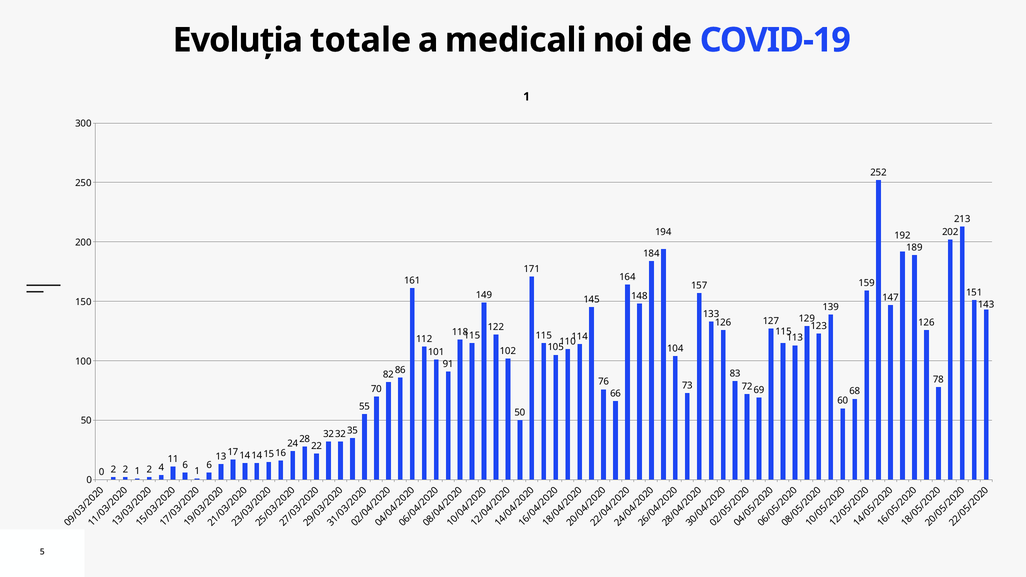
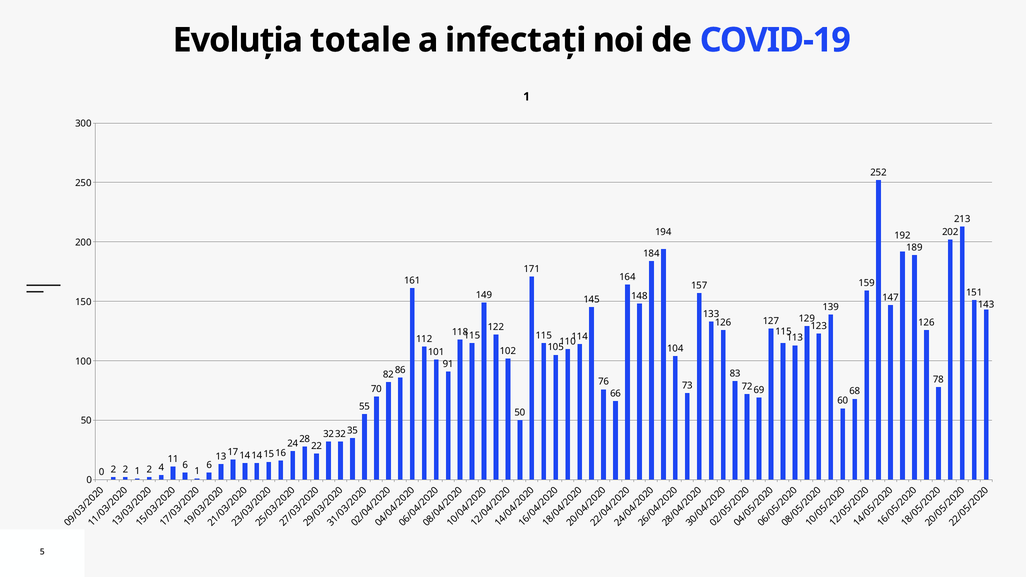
medicali: medicali -> infectați
